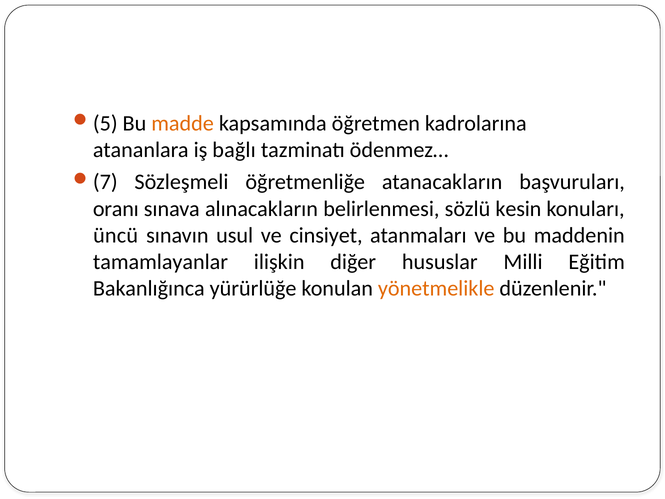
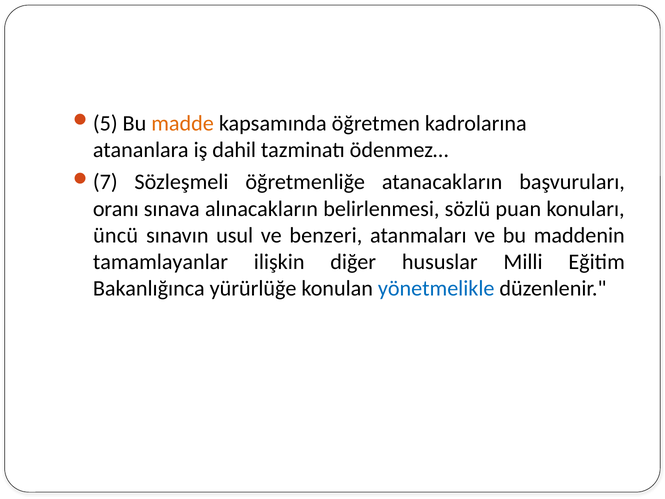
bağlı: bağlı -> dahil
kesin: kesin -> puan
cinsiyet: cinsiyet -> benzeri
yönetmelikle colour: orange -> blue
